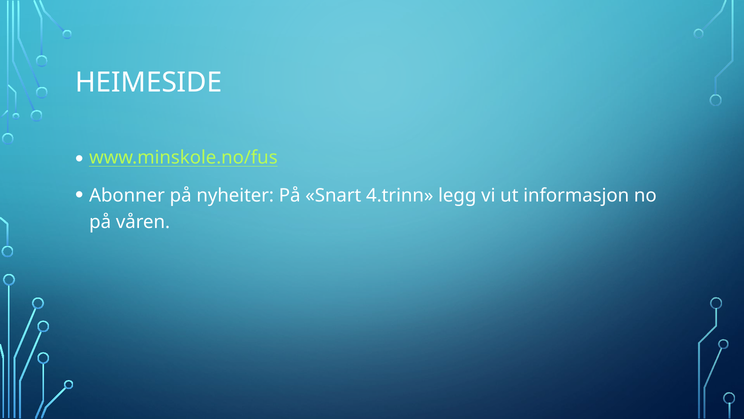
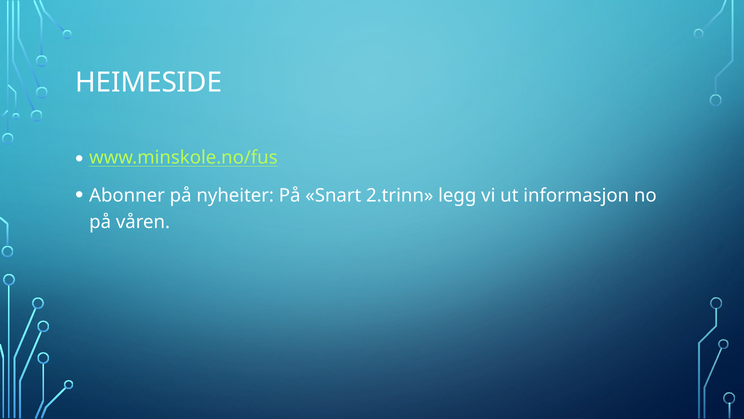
4.trinn: 4.trinn -> 2.trinn
